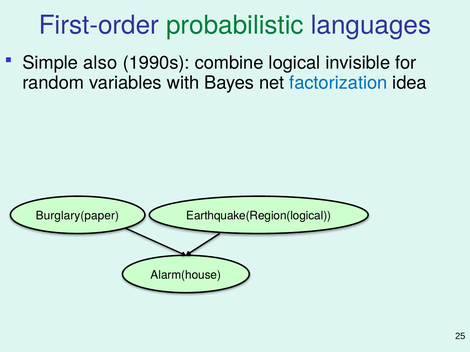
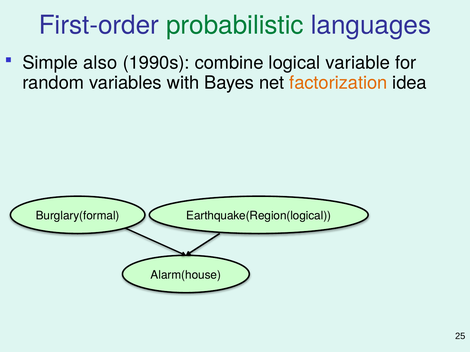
invisible: invisible -> variable
factorization colour: blue -> orange
Burglary(paper: Burglary(paper -> Burglary(formal
